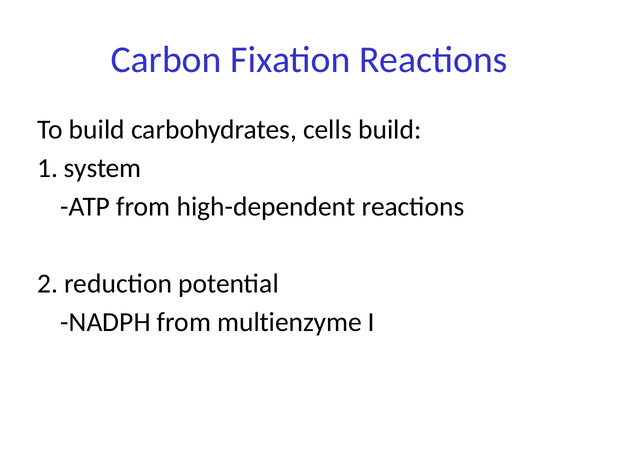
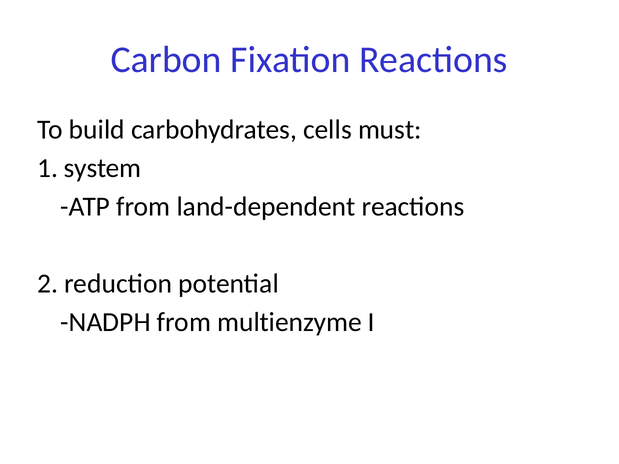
cells build: build -> must
high-dependent: high-dependent -> land-dependent
